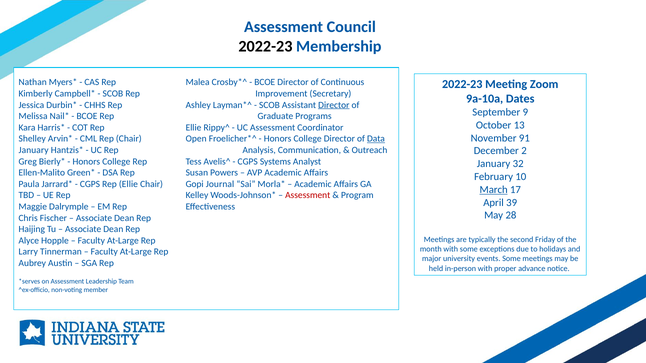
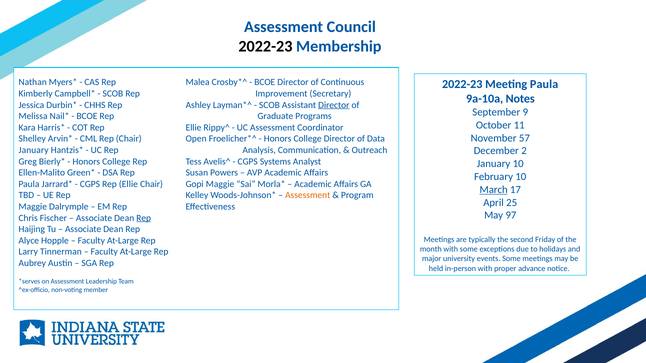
Meeting Zoom: Zoom -> Paula
Dates: Dates -> Notes
13: 13 -> 11
91: 91 -> 57
Data underline: present -> none
January 32: 32 -> 10
Gopi Journal: Journal -> Maggie
Assessment at (308, 195) colour: red -> orange
39: 39 -> 25
28: 28 -> 97
Rep at (144, 218) underline: none -> present
